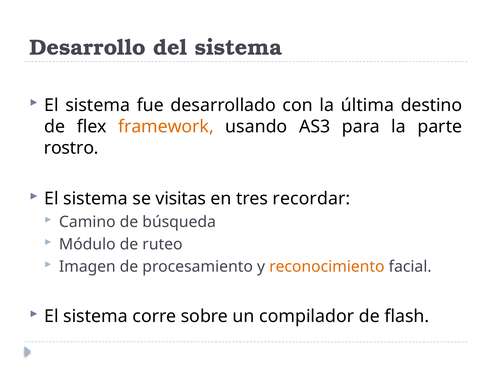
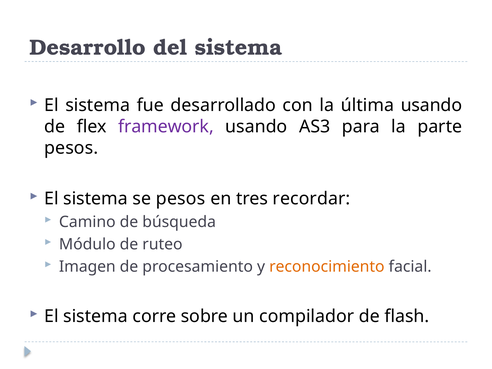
última destino: destino -> usando
framework colour: orange -> purple
rostro at (71, 148): rostro -> pesos
se visitas: visitas -> pesos
